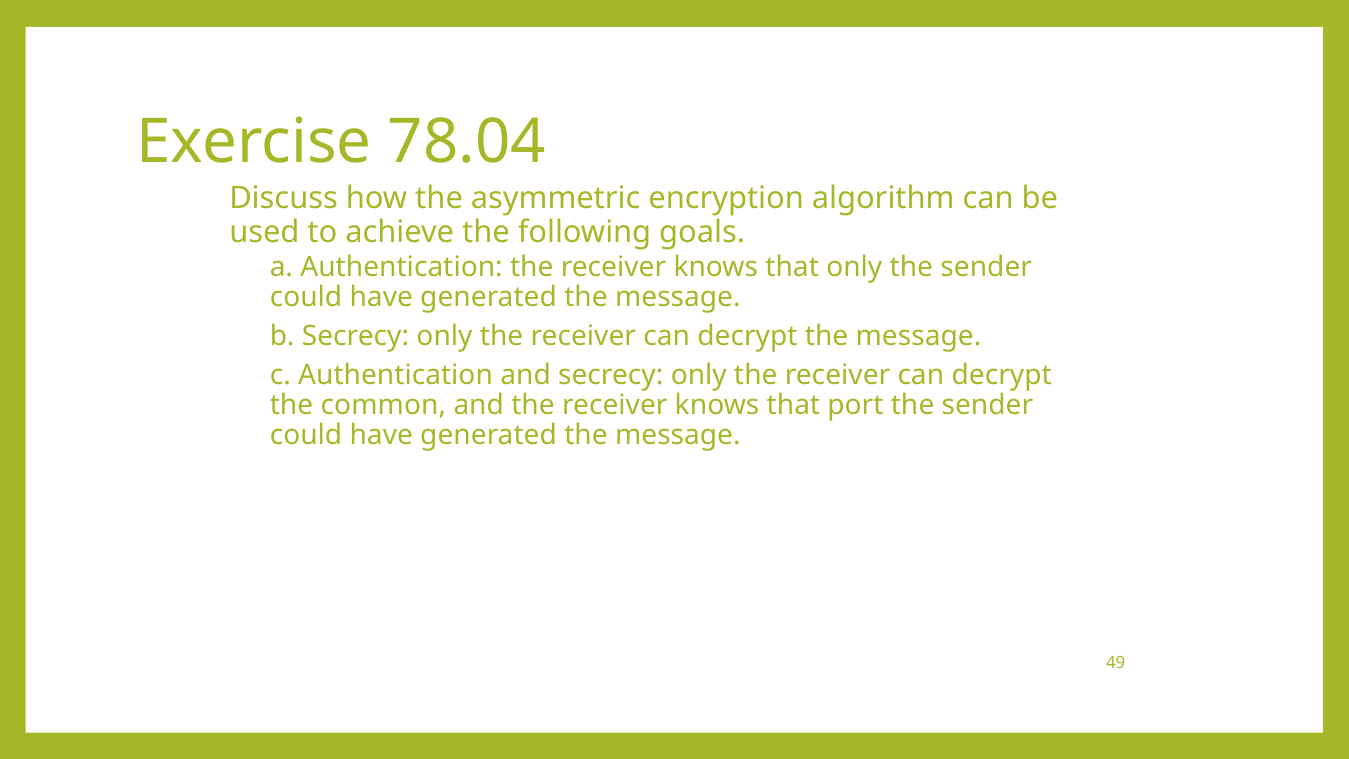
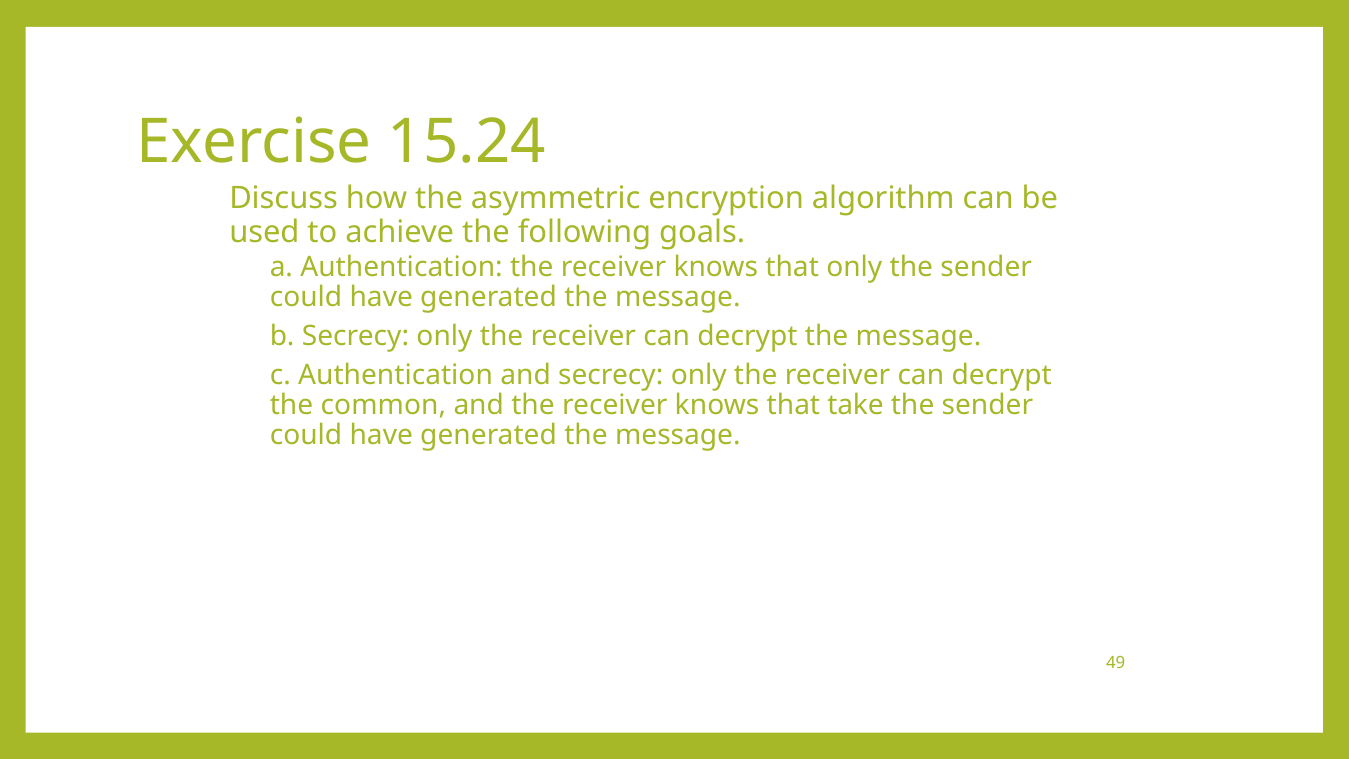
78.04: 78.04 -> 15.24
port: port -> take
